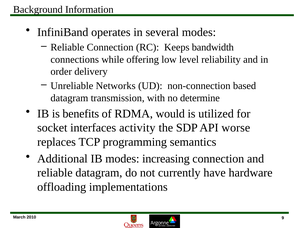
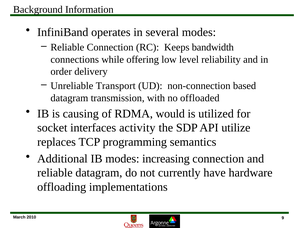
Networks: Networks -> Transport
determine: determine -> offloaded
benefits: benefits -> causing
worse: worse -> utilize
